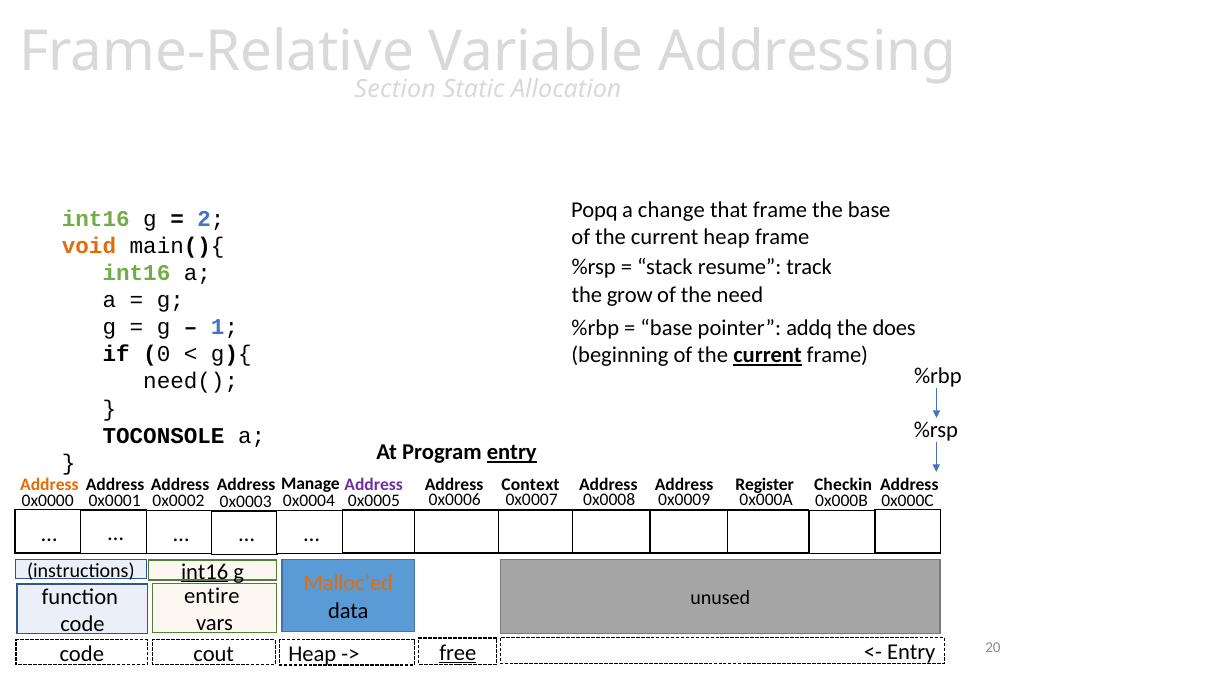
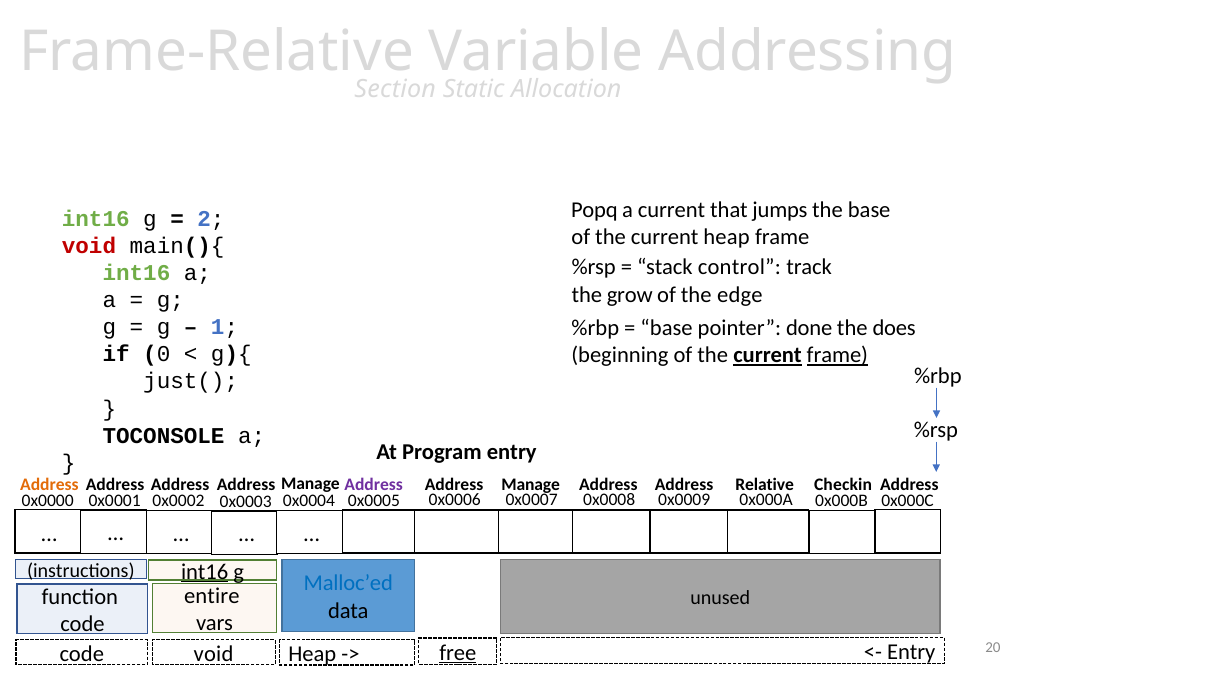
a change: change -> current
that frame: frame -> jumps
void at (89, 246) colour: orange -> red
resume: resume -> control
need: need -> edge
addq: addq -> done
frame at (837, 355) underline: none -> present
need(: need( -> just(
entry at (512, 452) underline: present -> none
Context at (530, 485): Context -> Manage
Register: Register -> Relative
Malloc’ed colour: orange -> blue
code cout: cout -> void
